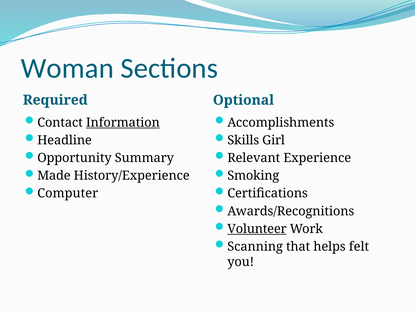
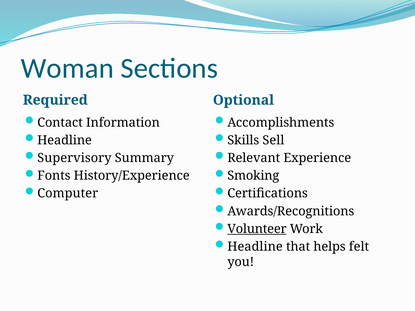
Information underline: present -> none
Girl: Girl -> Sell
Opportunity: Opportunity -> Supervisory
Made: Made -> Fonts
Scanning at (255, 247): Scanning -> Headline
